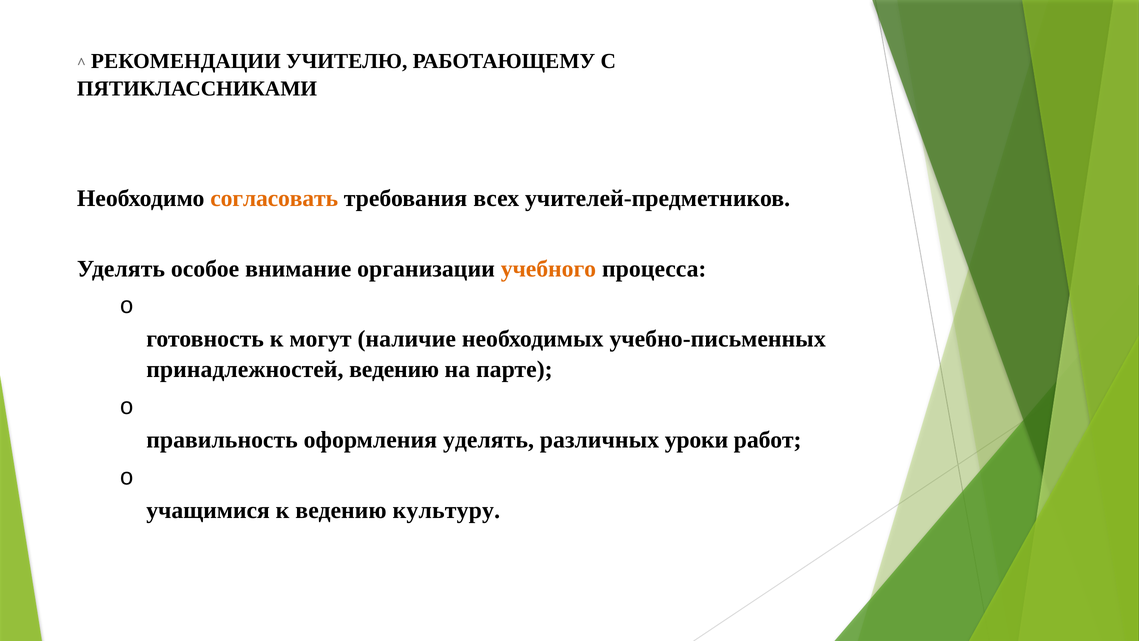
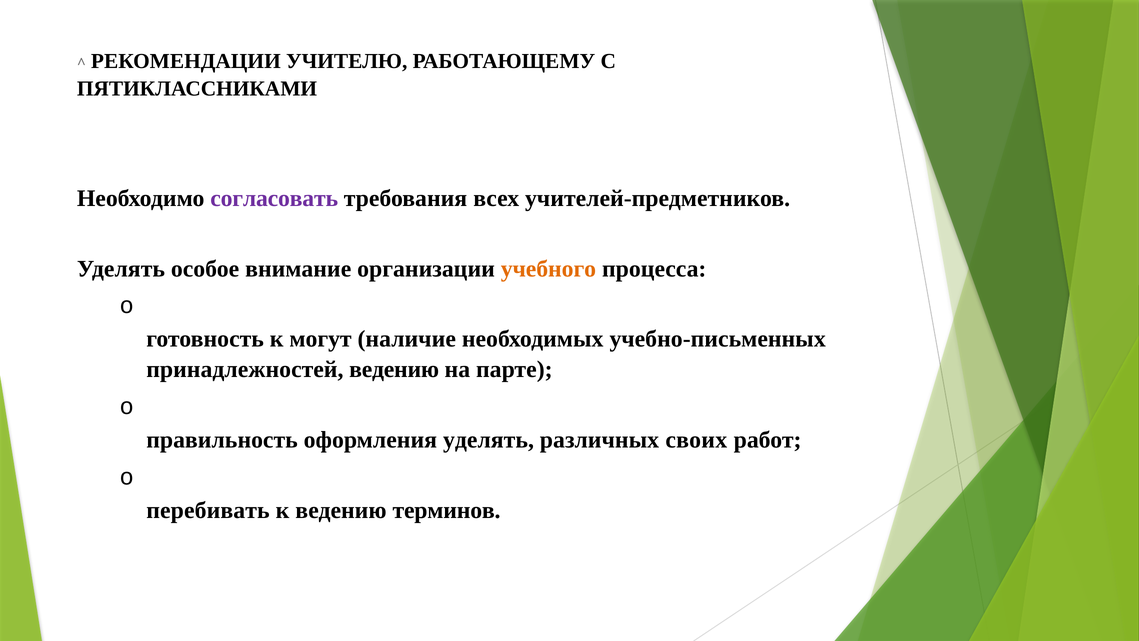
согласовать colour: orange -> purple
уроки: уроки -> своих
учащимися: учащимися -> перебивать
культуру: культуру -> терминов
